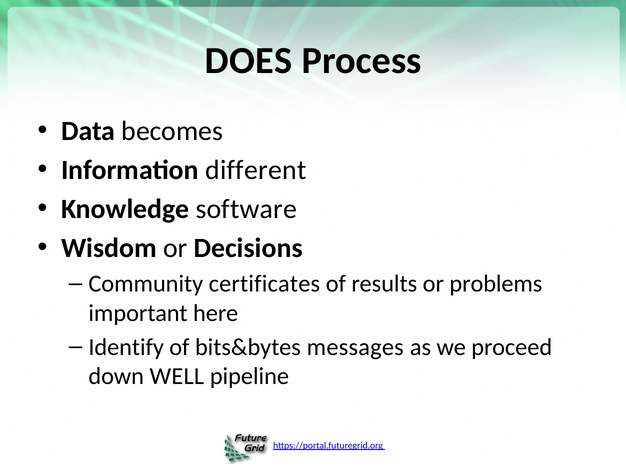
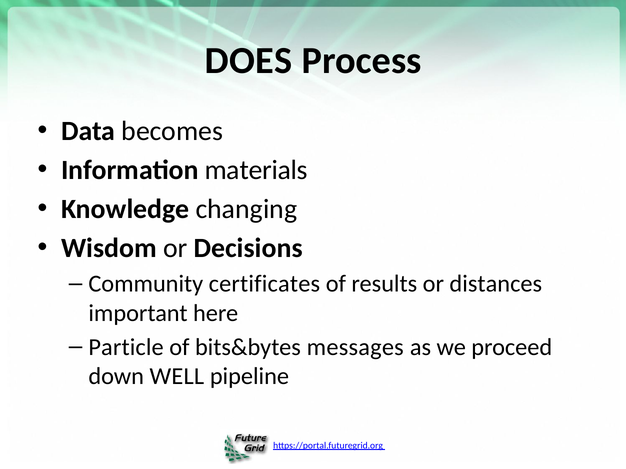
different: different -> materials
software: software -> changing
problems: problems -> distances
Identify: Identify -> Particle
